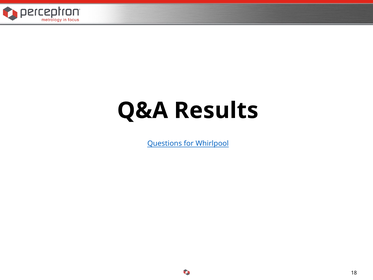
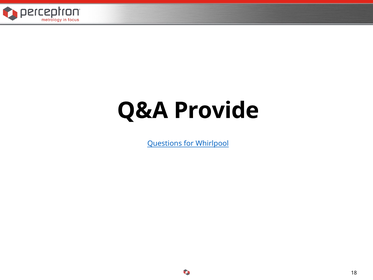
Results: Results -> Provide
